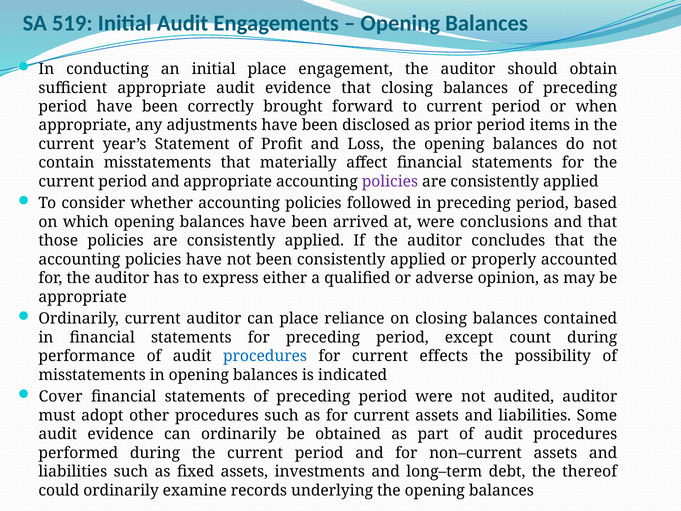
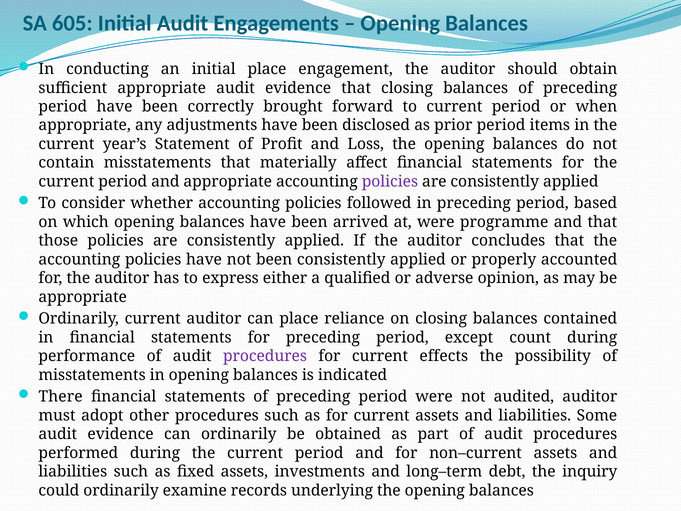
519: 519 -> 605
conclusions: conclusions -> programme
procedures at (265, 356) colour: blue -> purple
Cover: Cover -> There
thereof: thereof -> inquiry
